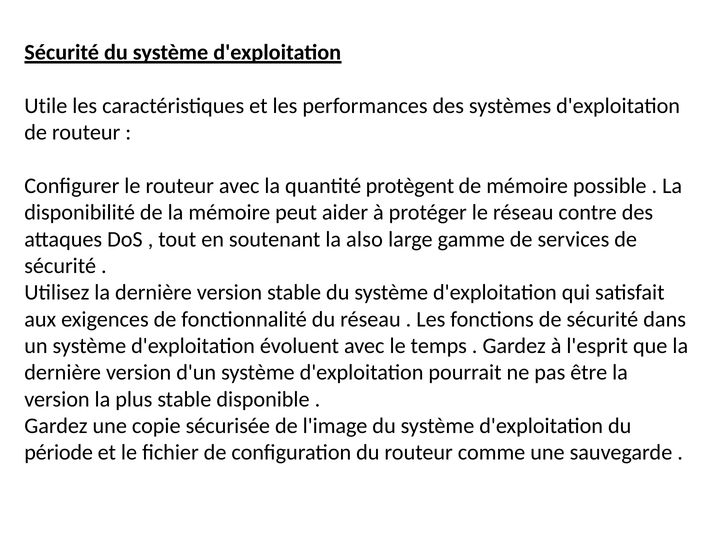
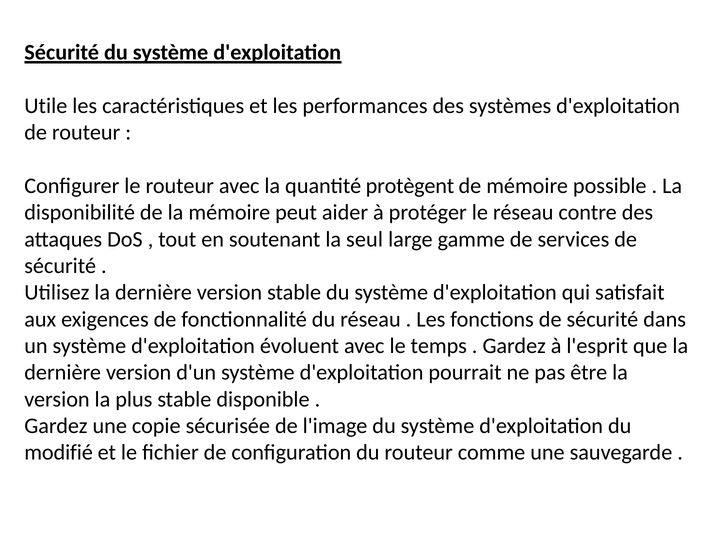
also: also -> seul
période: période -> modifié
